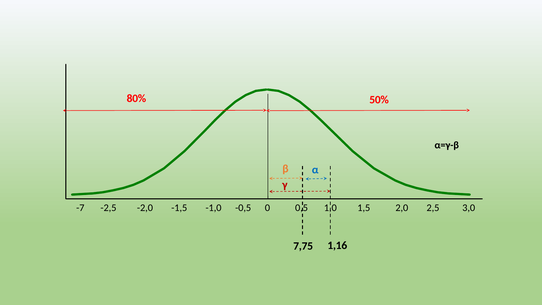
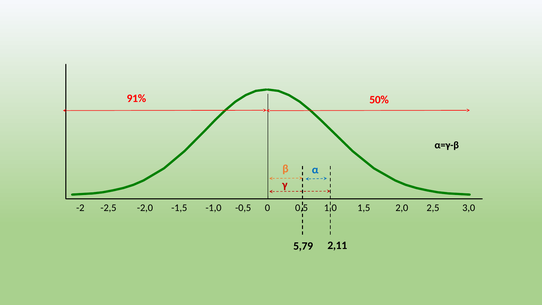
80%: 80% -> 91%
-7: -7 -> -2
1,16: 1,16 -> 2,11
7,75: 7,75 -> 5,79
